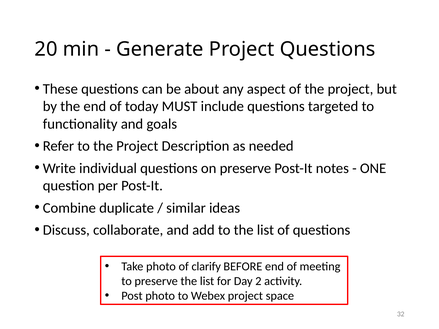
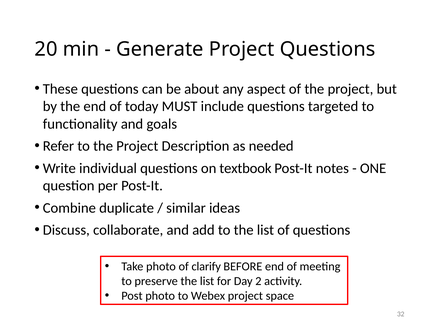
on preserve: preserve -> textbook
